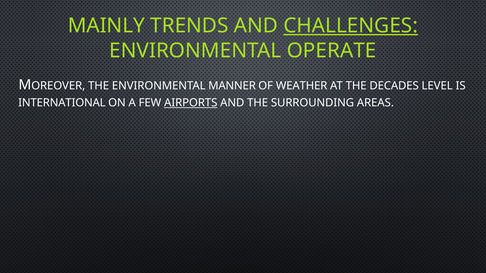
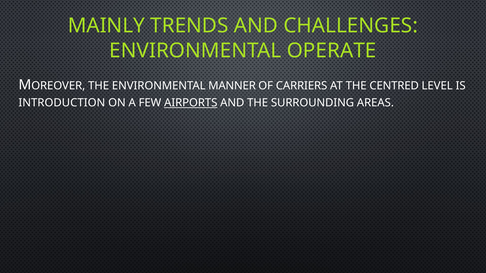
CHALLENGES underline: present -> none
WEATHER: WEATHER -> CARRIERS
DECADES: DECADES -> CENTRED
INTERNATIONAL: INTERNATIONAL -> INTRODUCTION
